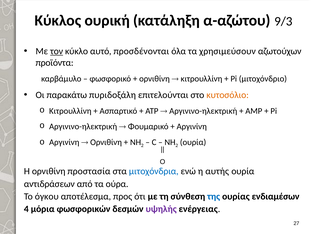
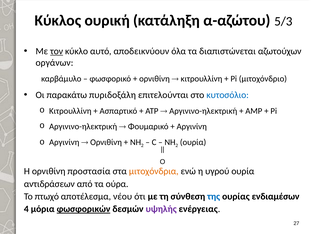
9/3: 9/3 -> 5/3
προσδένονται: προσδένονται -> αποδεικνύουν
χρησιμεύσουν: χρησιμεύσουν -> διαπιστώνεται
προϊόντα: προϊόντα -> οργάνων
κυτοσόλιο colour: orange -> blue
μιτοχόνδρια colour: blue -> orange
αυτής: αυτής -> υγρού
όγκου: όγκου -> πτωχό
προς: προς -> νέου
φωσφορικών underline: none -> present
